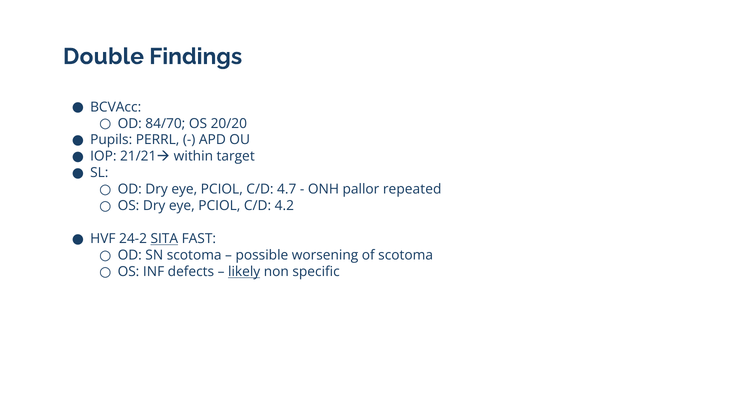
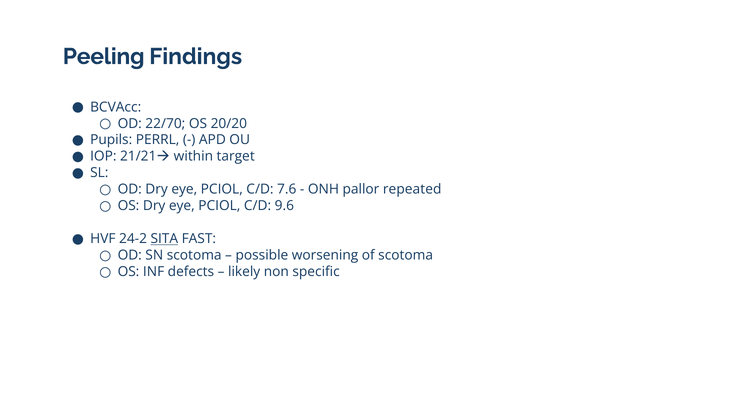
Double: Double -> Peeling
84/70: 84/70 -> 22/70
4.7: 4.7 -> 7.6
4.2: 4.2 -> 9.6
likely underline: present -> none
